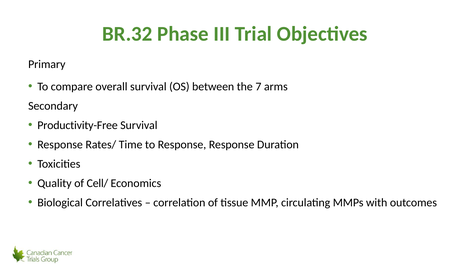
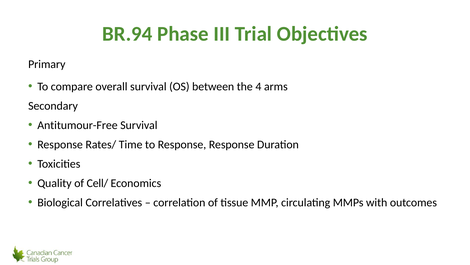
BR.32: BR.32 -> BR.94
7: 7 -> 4
Productivity-Free: Productivity-Free -> Antitumour-Free
